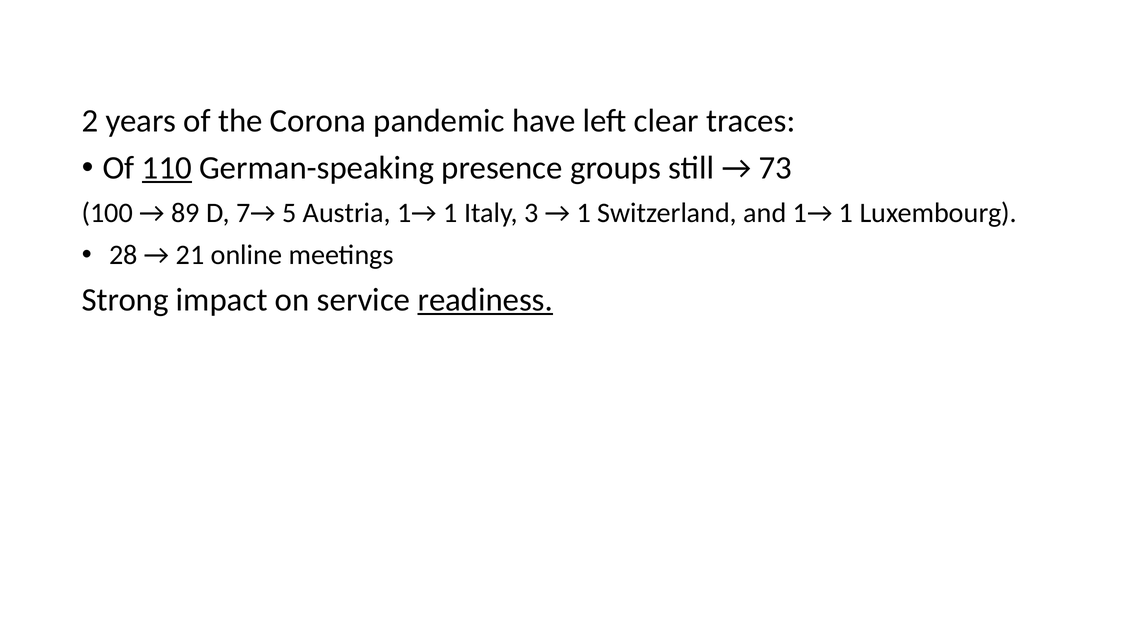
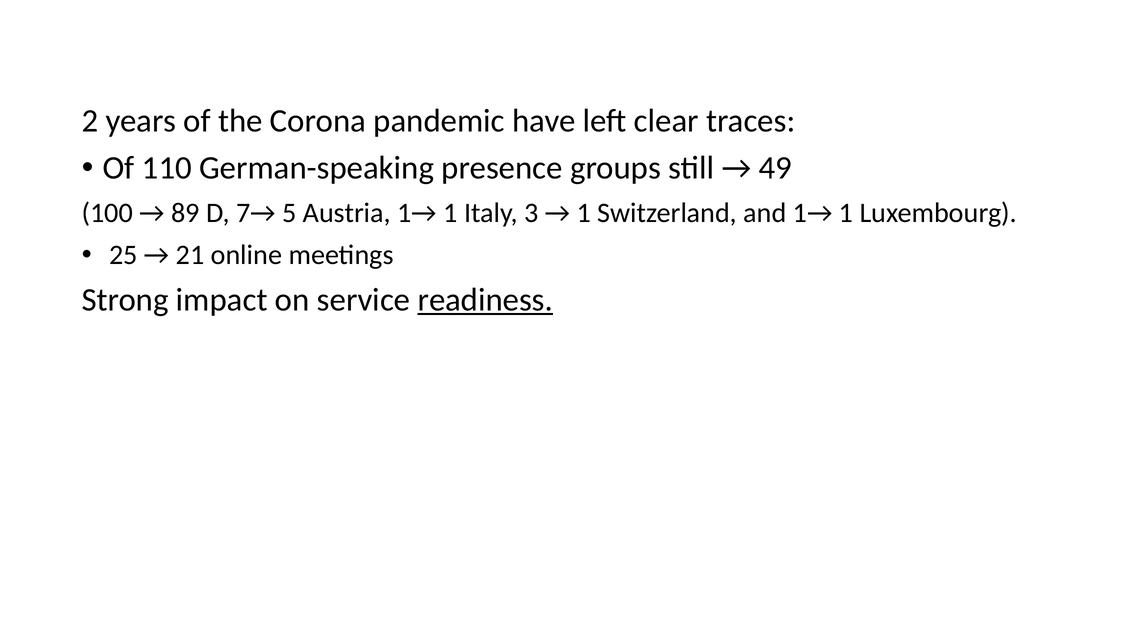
110 underline: present -> none
73: 73 -> 49
28: 28 -> 25
